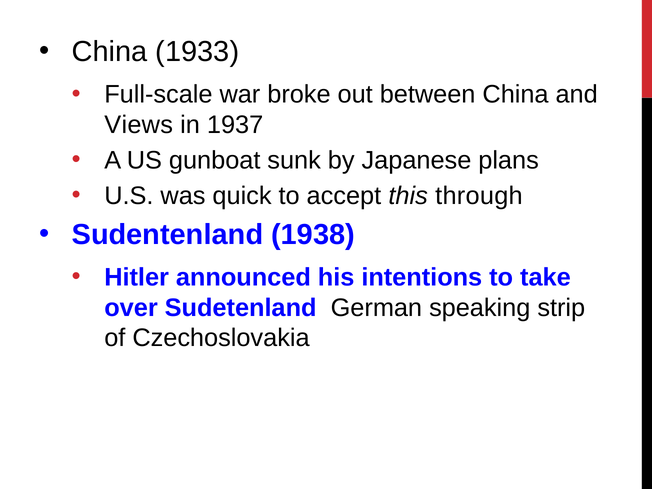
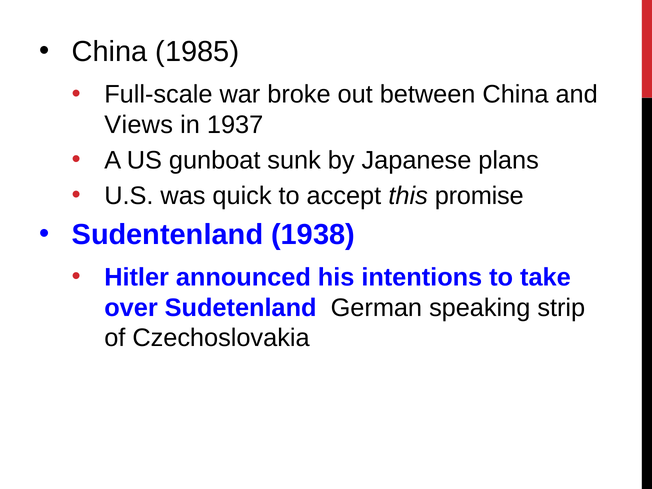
1933: 1933 -> 1985
through: through -> promise
